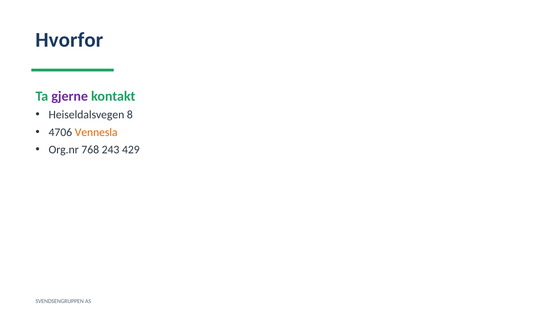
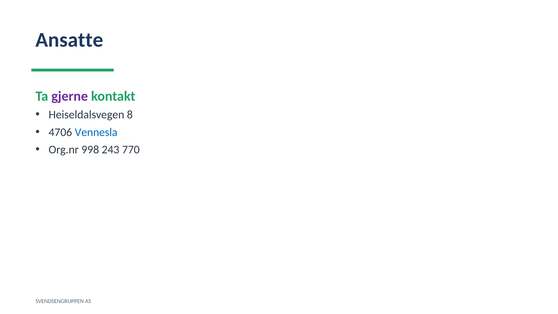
Hvorfor: Hvorfor -> Ansatte
Vennesla colour: orange -> blue
768: 768 -> 998
429: 429 -> 770
